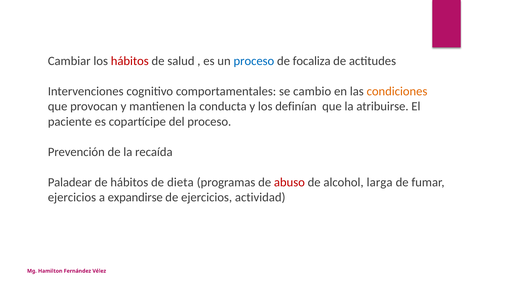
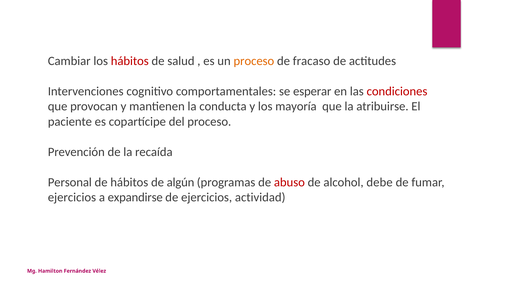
proceso at (254, 61) colour: blue -> orange
focaliza: focaliza -> fracaso
cambio: cambio -> esperar
condiciones colour: orange -> red
definían: definían -> mayoría
Paladear: Paladear -> Personal
dieta: dieta -> algún
larga: larga -> debe
